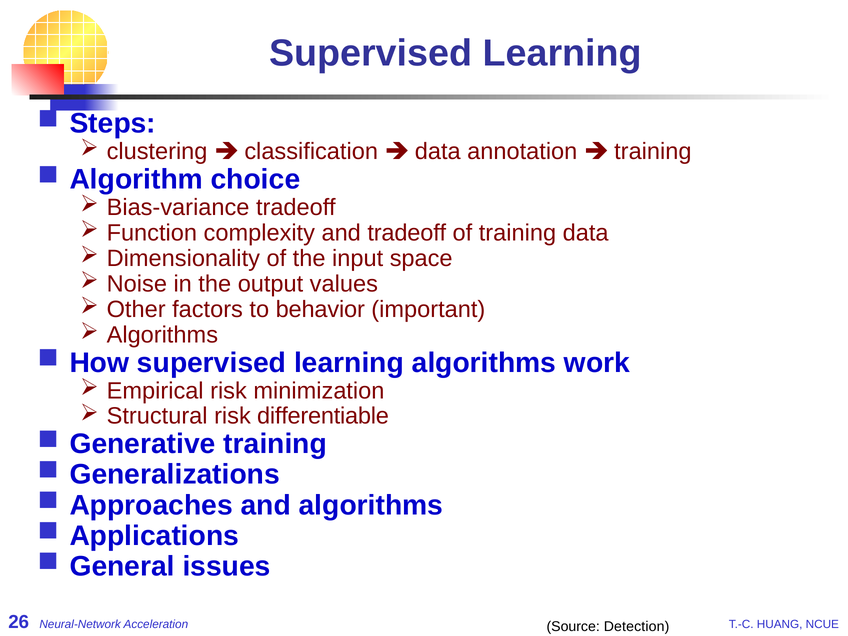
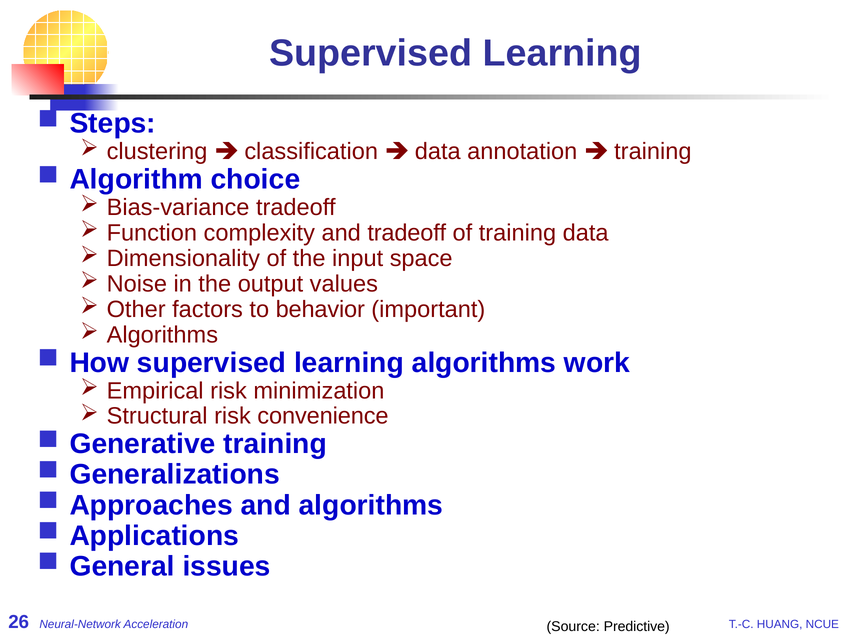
differentiable: differentiable -> convenience
Detection: Detection -> Predictive
